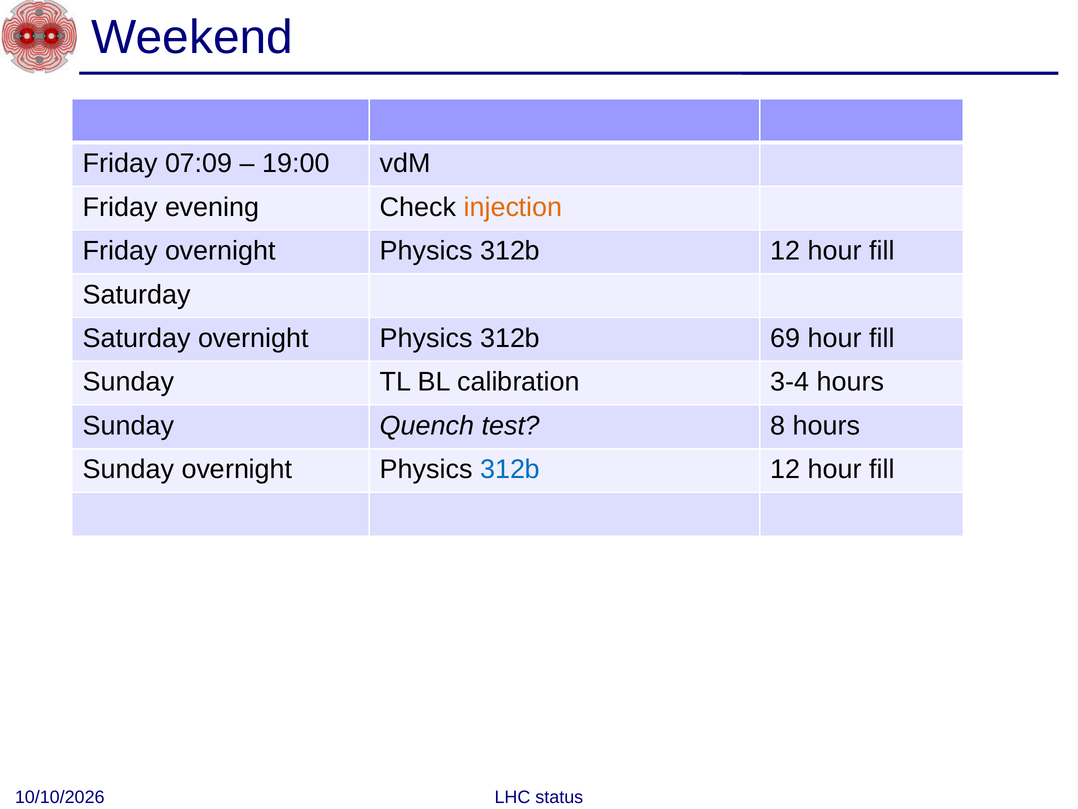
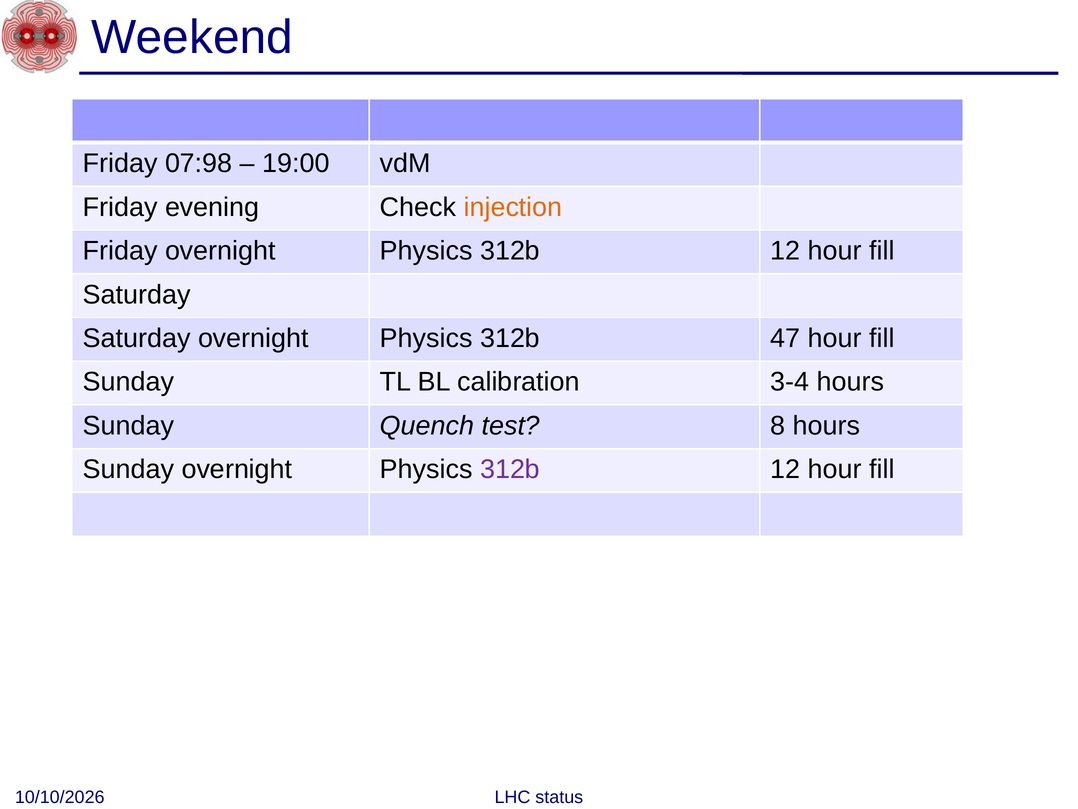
07:09: 07:09 -> 07:98
69: 69 -> 47
312b at (510, 469) colour: blue -> purple
